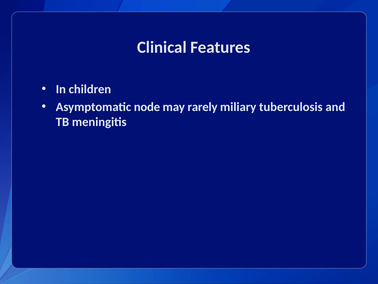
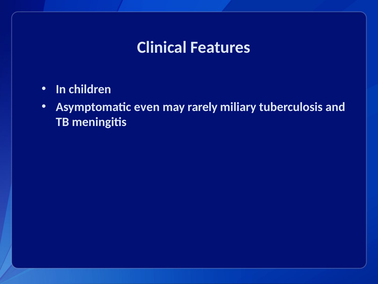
node: node -> even
